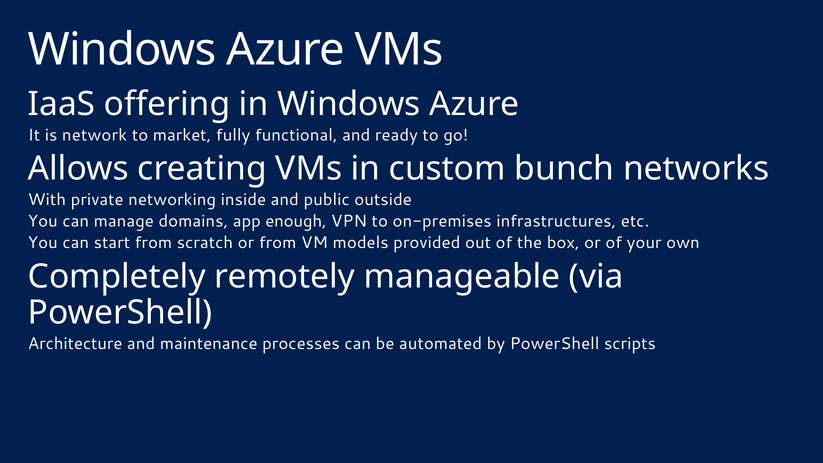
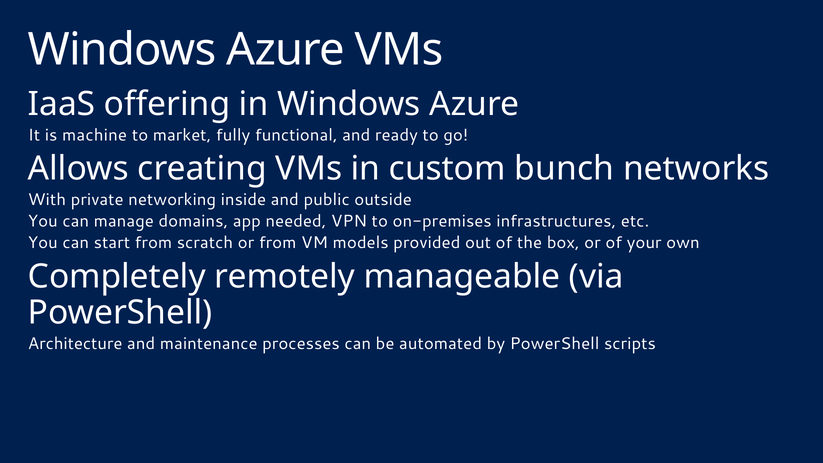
network: network -> machine
enough: enough -> needed
